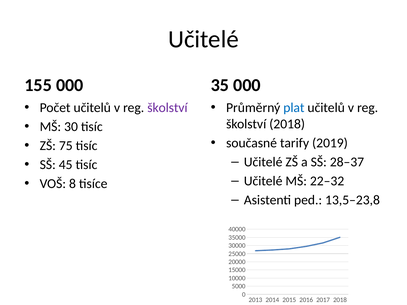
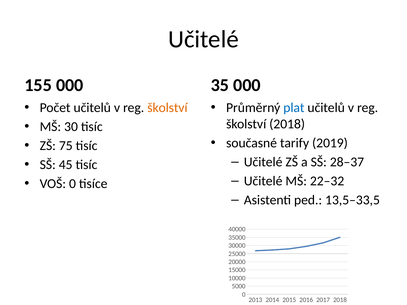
školství at (167, 108) colour: purple -> orange
VOŠ 8: 8 -> 0
13,5–23,8: 13,5–23,8 -> 13,5–33,5
